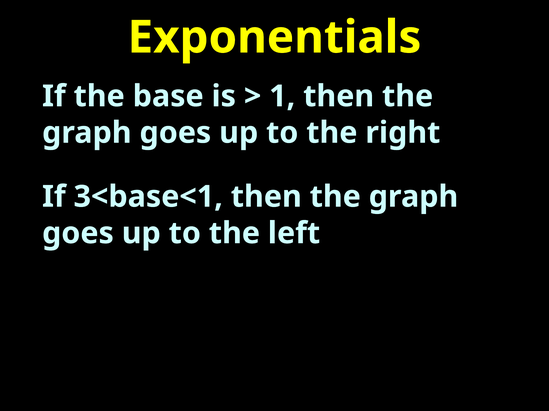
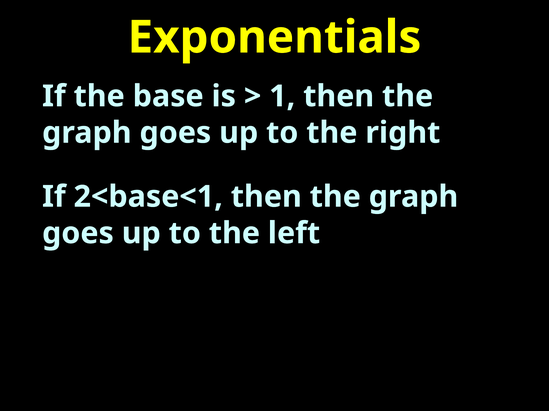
3<base<1: 3<base<1 -> 2<base<1
